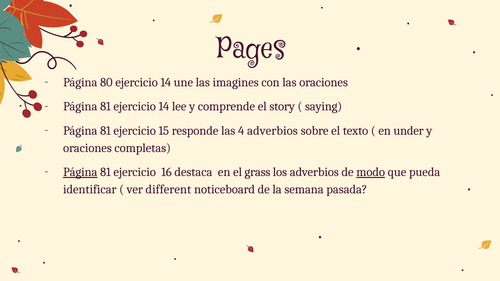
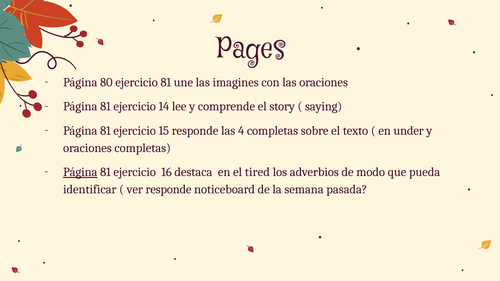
80 ejercicio 14: 14 -> 81
4 adverbios: adverbios -> completas
grass: grass -> tired
modo underline: present -> none
ver different: different -> responde
